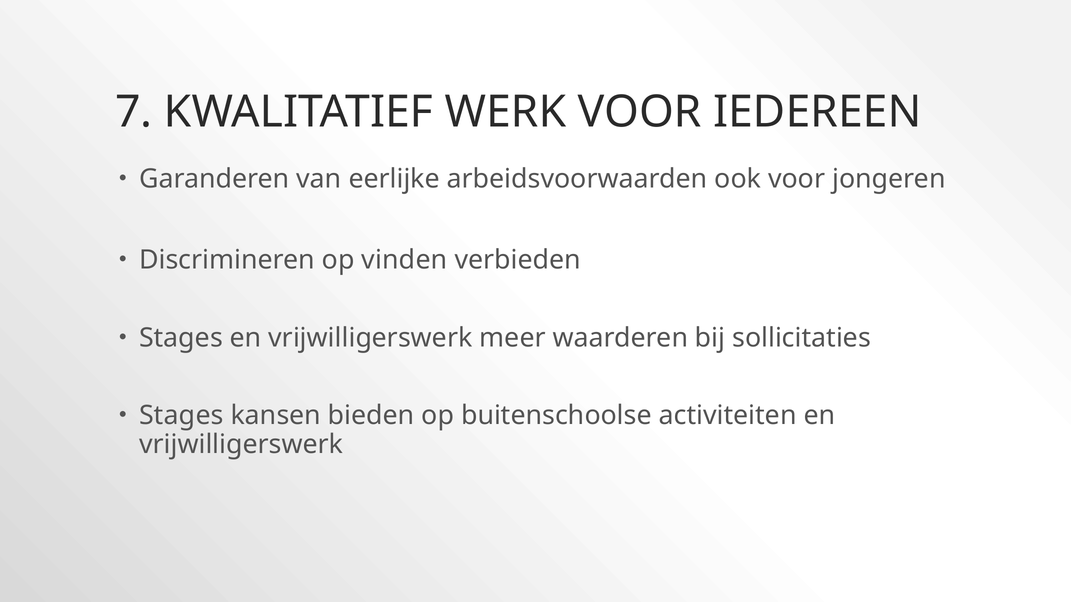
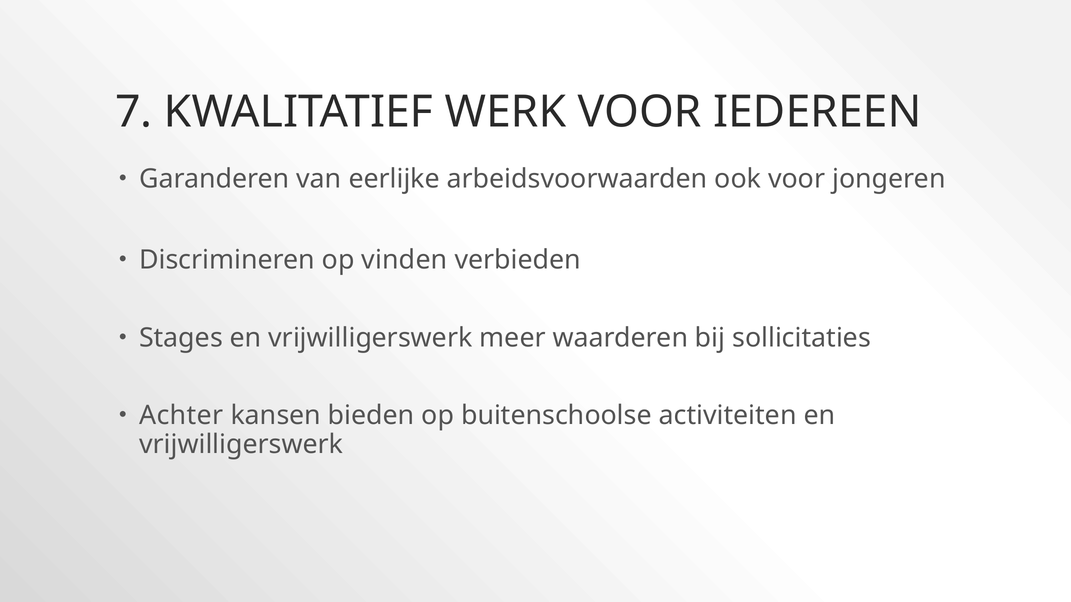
Stages at (181, 416): Stages -> Achter
